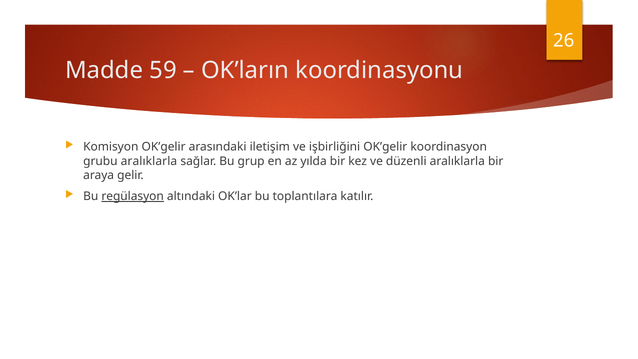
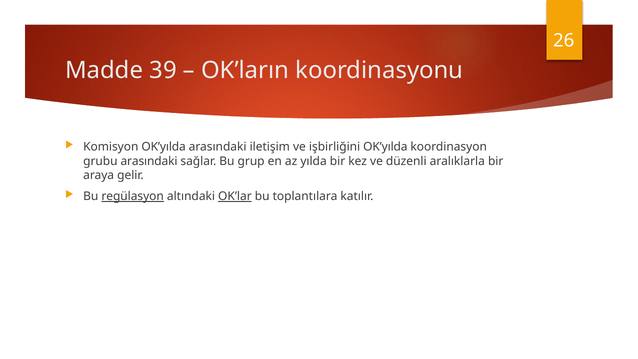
59: 59 -> 39
Komisyon OK’gelir: OK’gelir -> OK’yılda
işbirliğini OK’gelir: OK’gelir -> OK’yılda
grubu aralıklarla: aralıklarla -> arasındaki
OK’lar underline: none -> present
